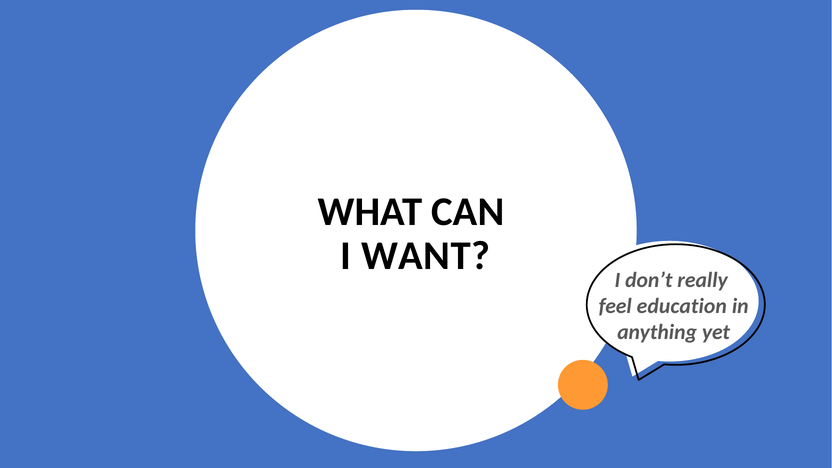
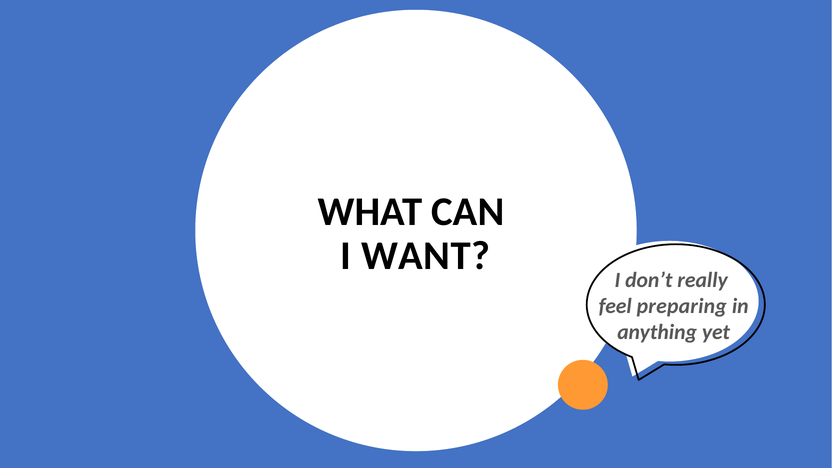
feel education: education -> preparing
